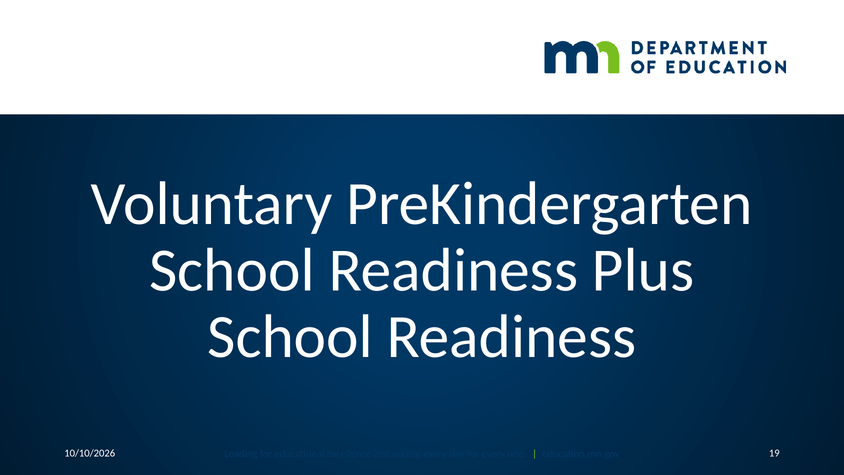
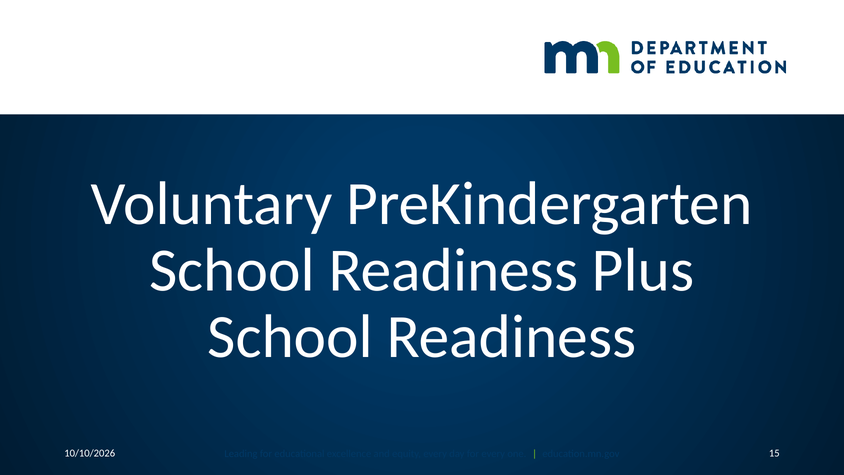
19: 19 -> 15
